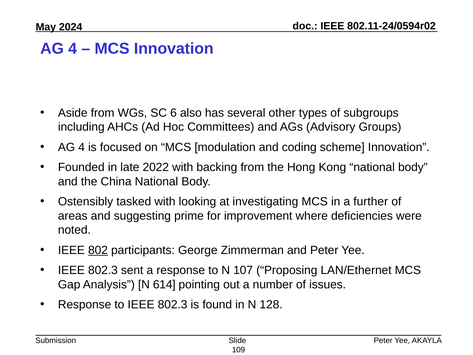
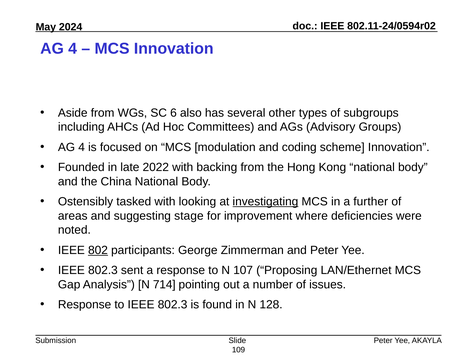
investigating underline: none -> present
prime: prime -> stage
614: 614 -> 714
